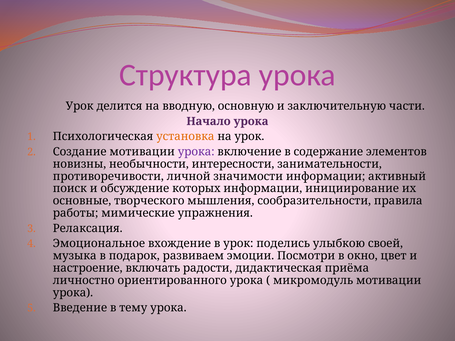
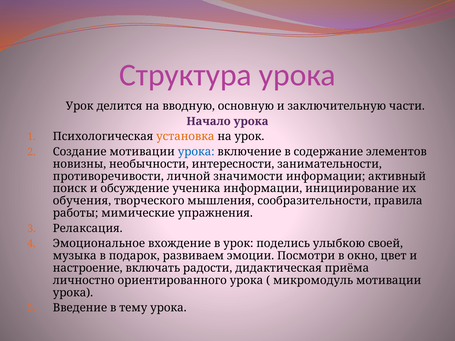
урока at (196, 152) colour: purple -> blue
которых: которых -> ученика
основные: основные -> обучения
